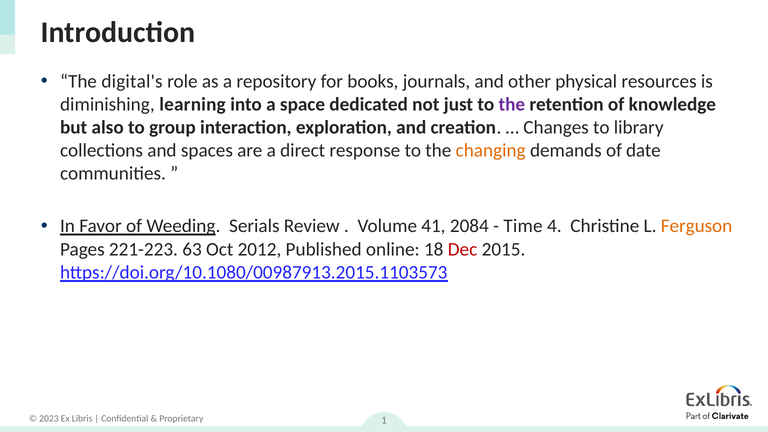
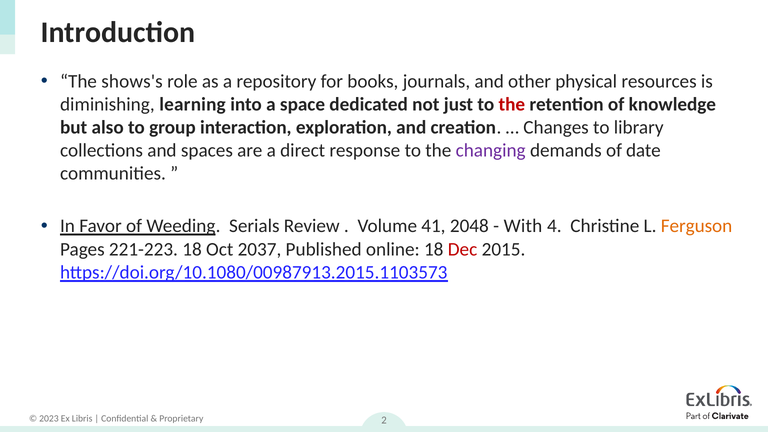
digital's: digital's -> shows's
the at (512, 105) colour: purple -> red
changing colour: orange -> purple
2084: 2084 -> 2048
Time: Time -> With
221-223 63: 63 -> 18
2012: 2012 -> 2037
1: 1 -> 2
